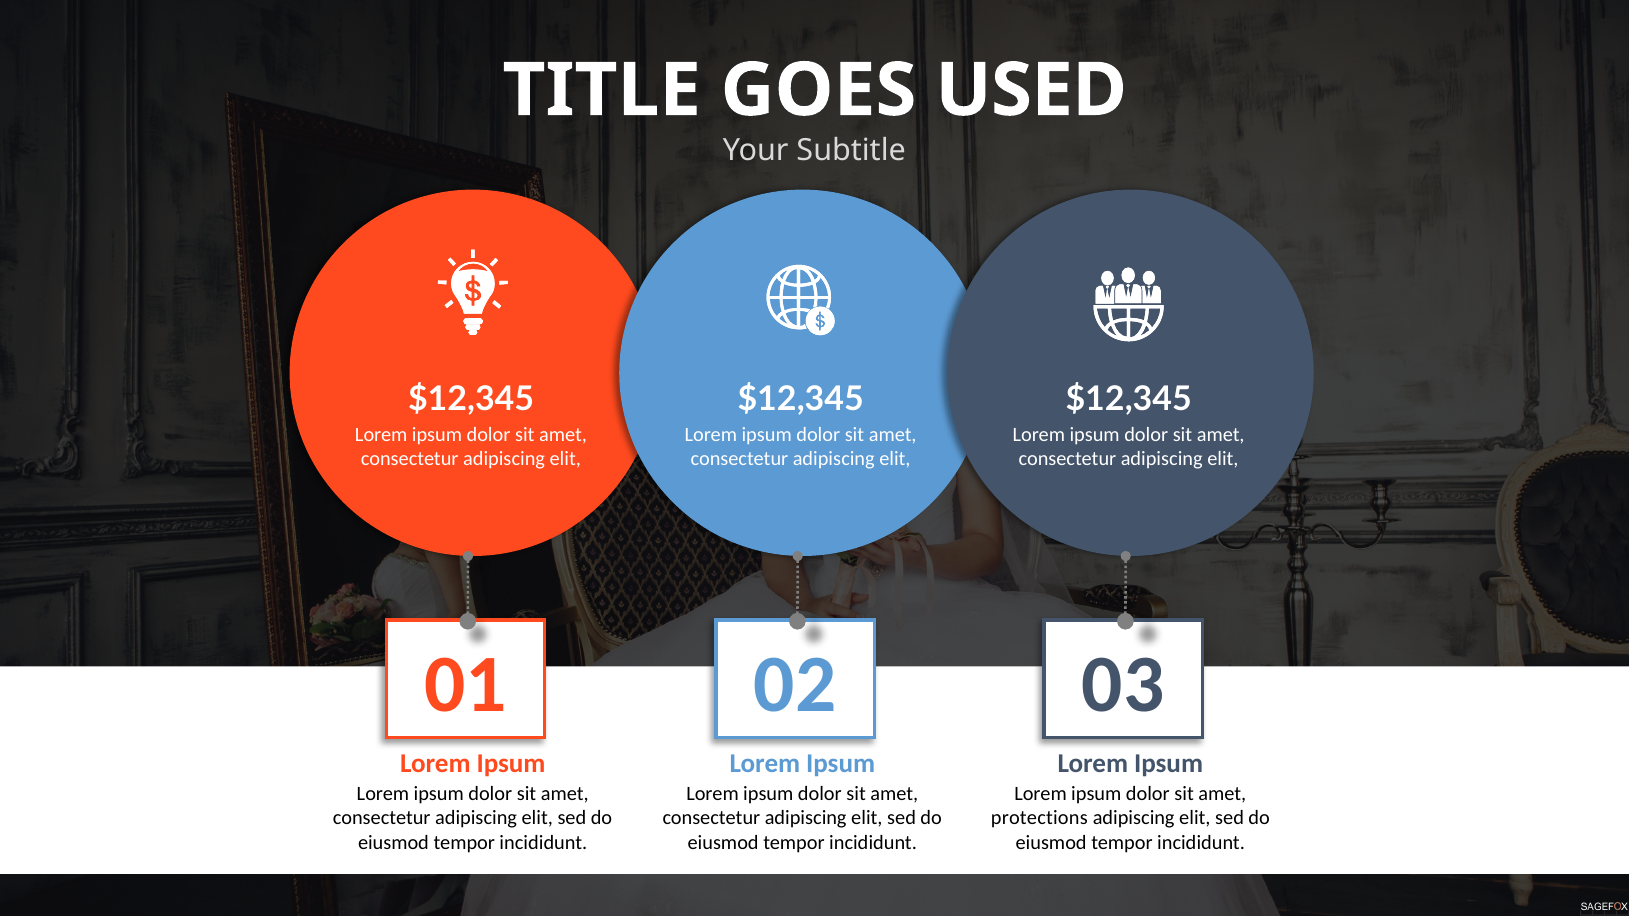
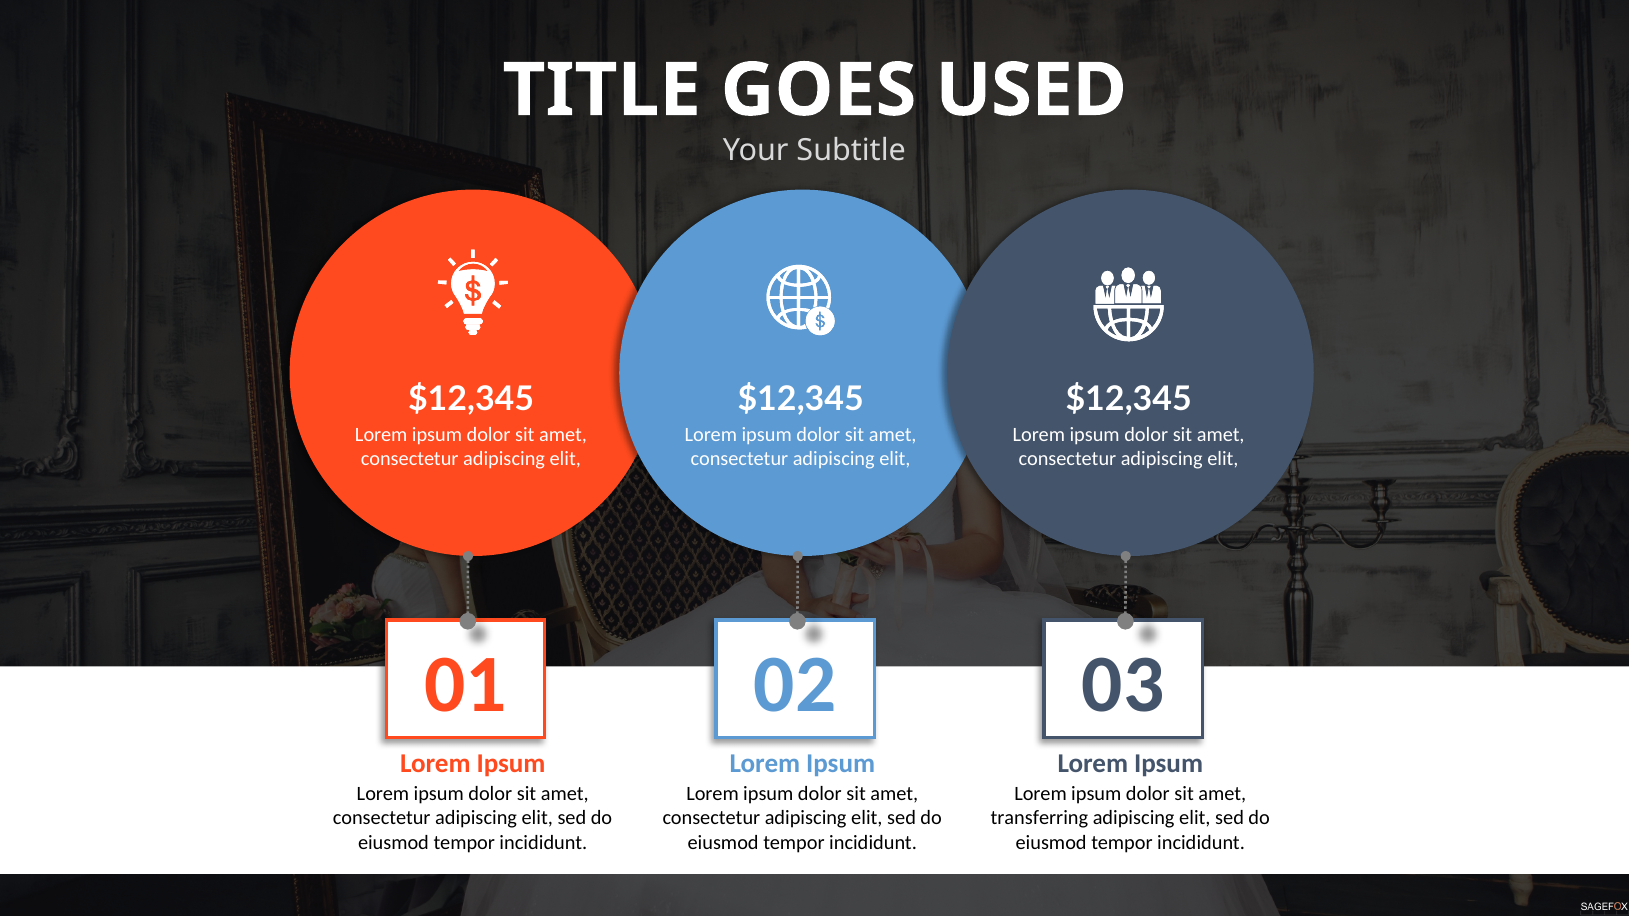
protections: protections -> transferring
